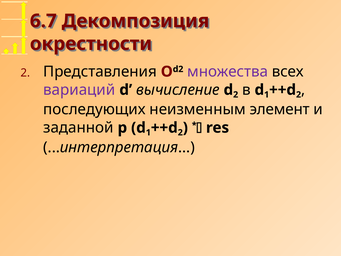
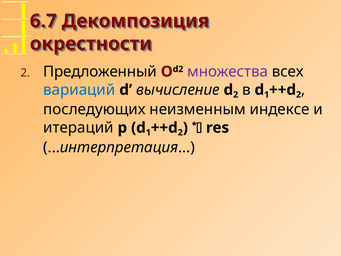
Представления: Представления -> Предложенный
вариаций colour: purple -> blue
элемент: элемент -> индексе
заданной: заданной -> итераций
